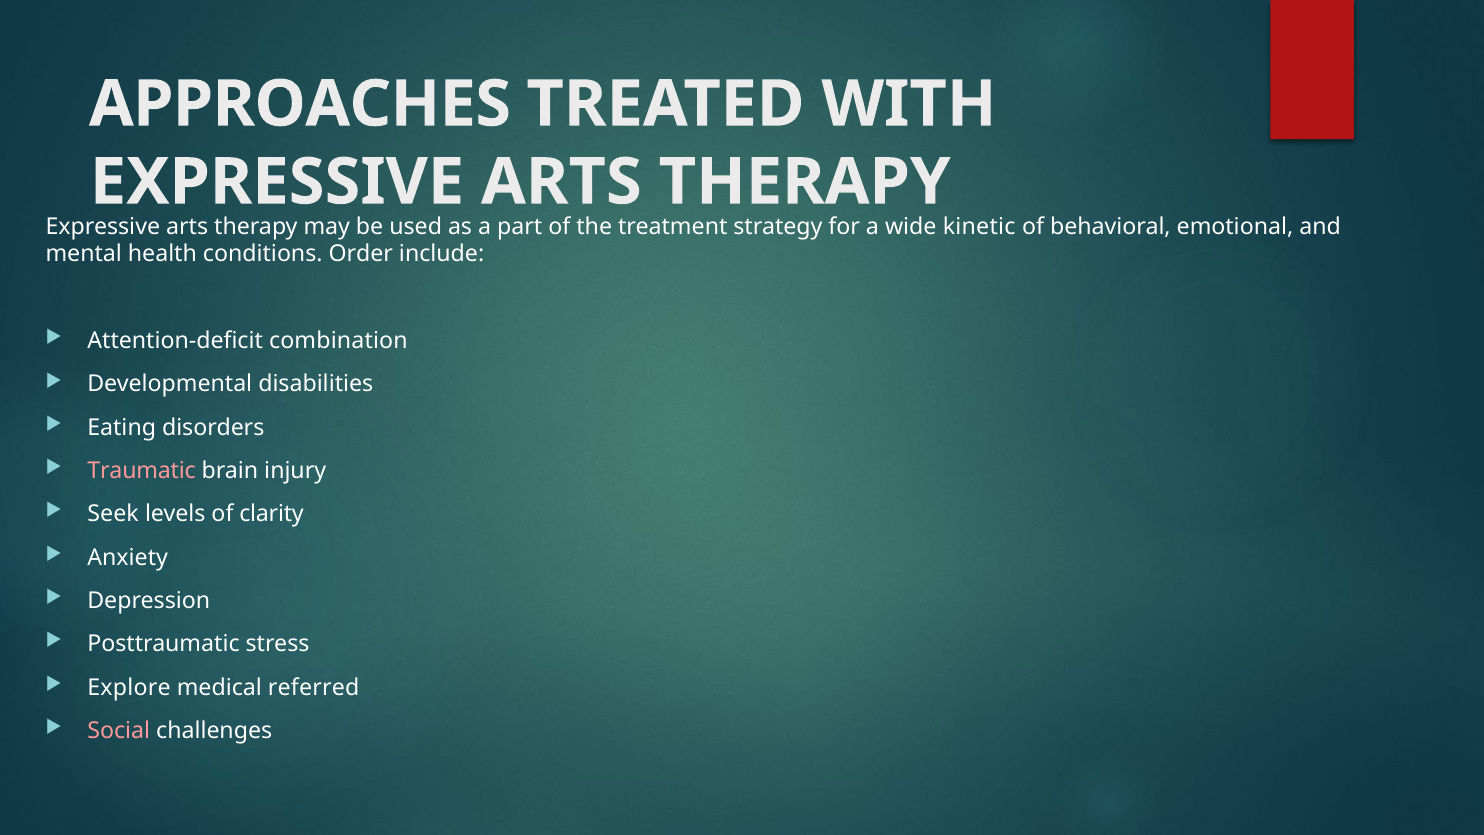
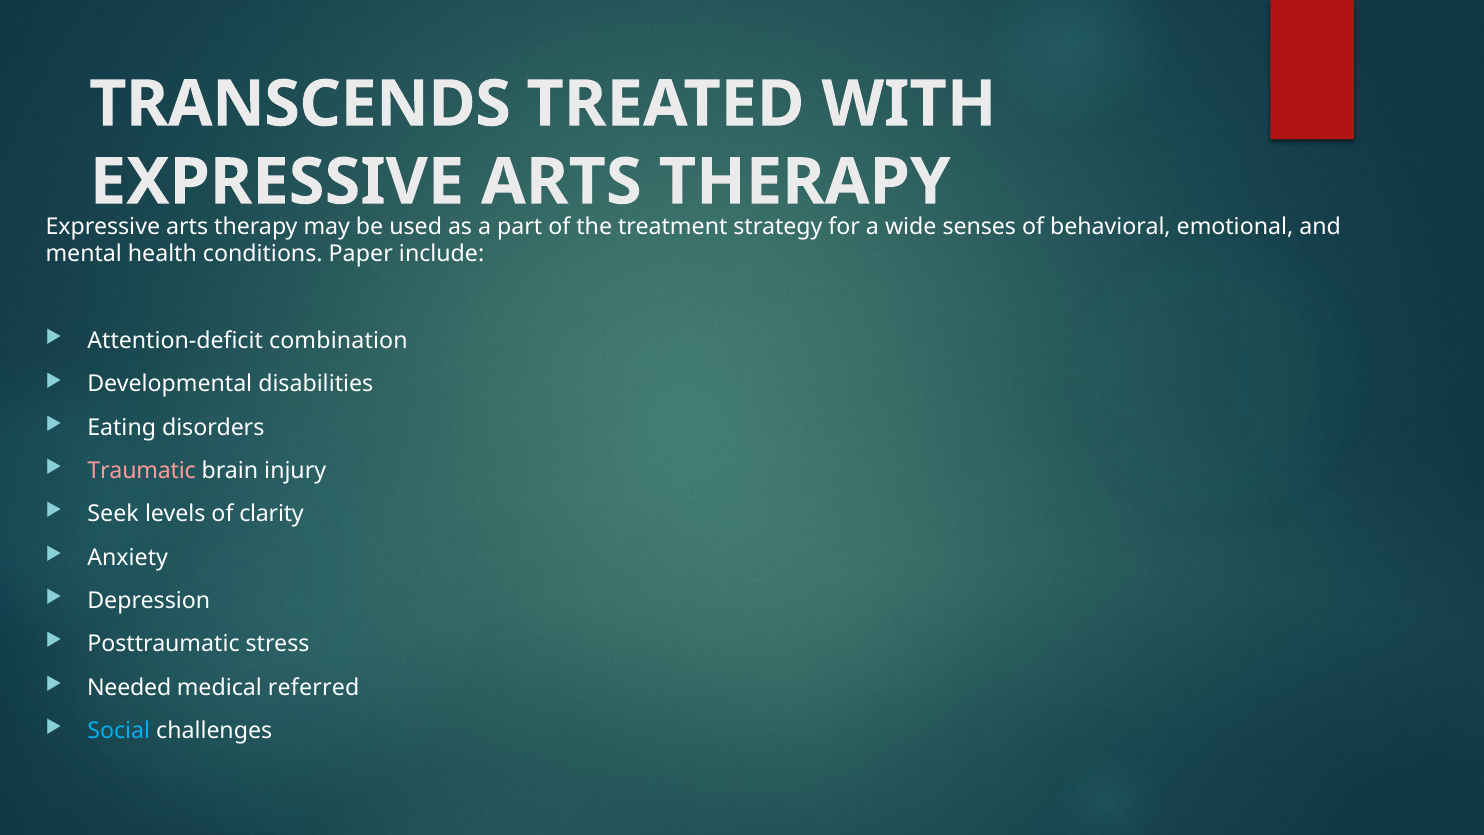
APPROACHES: APPROACHES -> TRANSCENDS
kinetic: kinetic -> senses
Order: Order -> Paper
Explore: Explore -> Needed
Social colour: pink -> light blue
